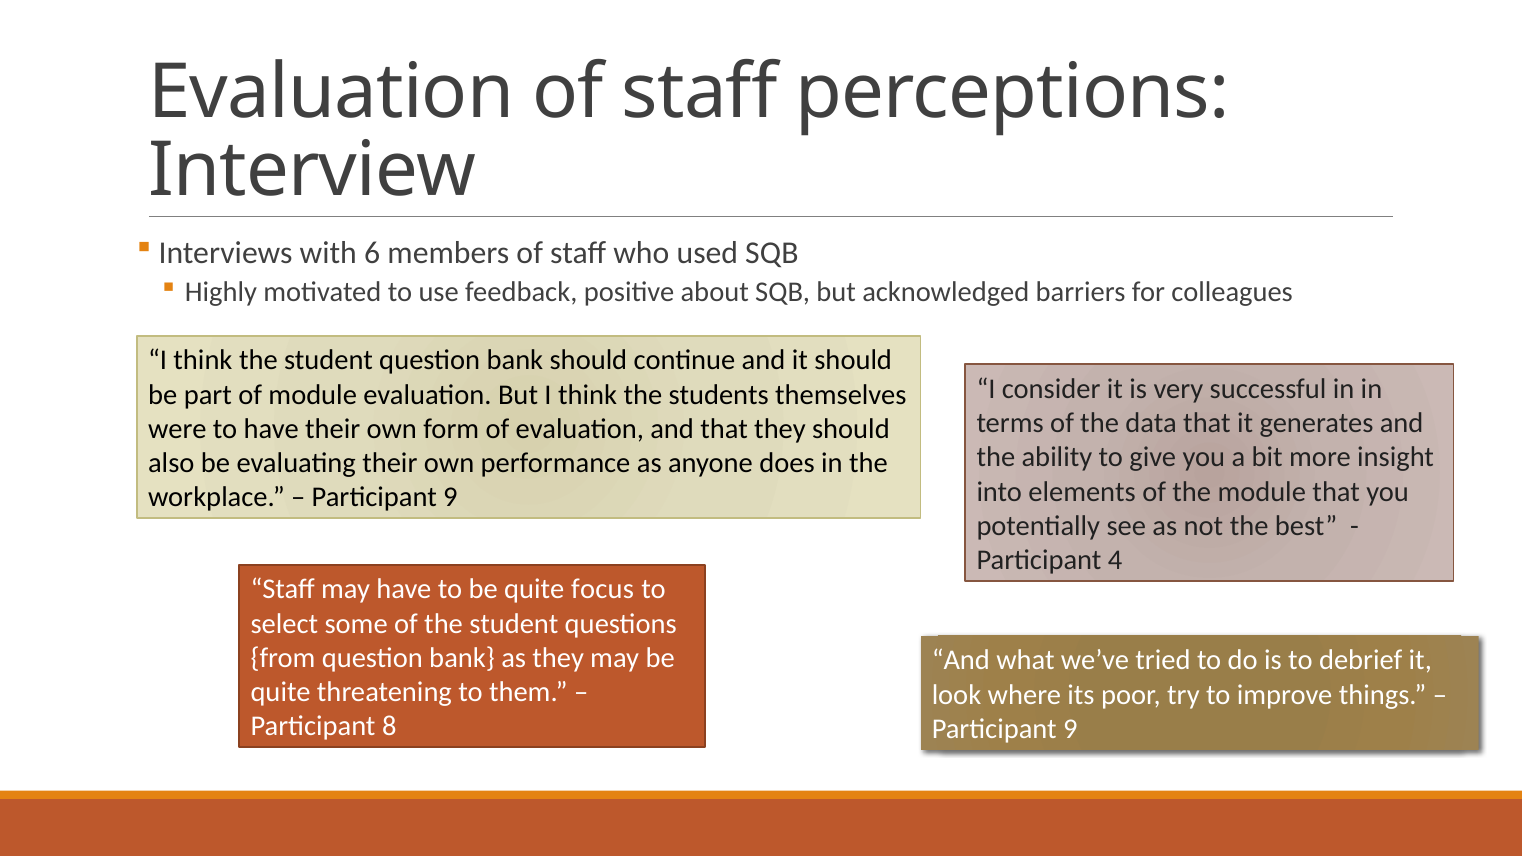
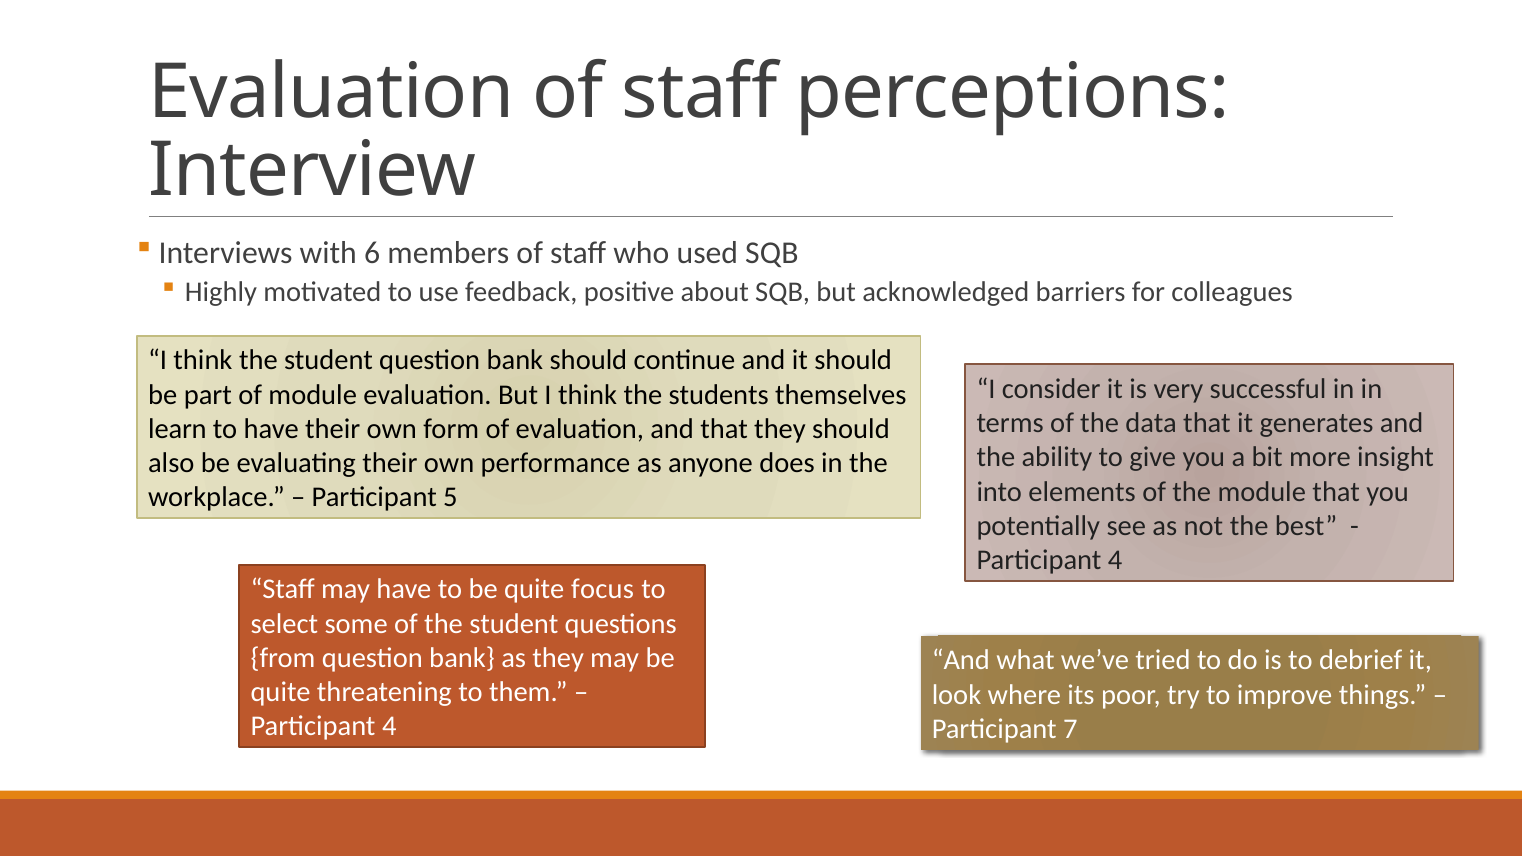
were: were -> learn
9 at (450, 498): 9 -> 5
8 at (389, 726): 8 -> 4
9 at (1070, 729): 9 -> 7
